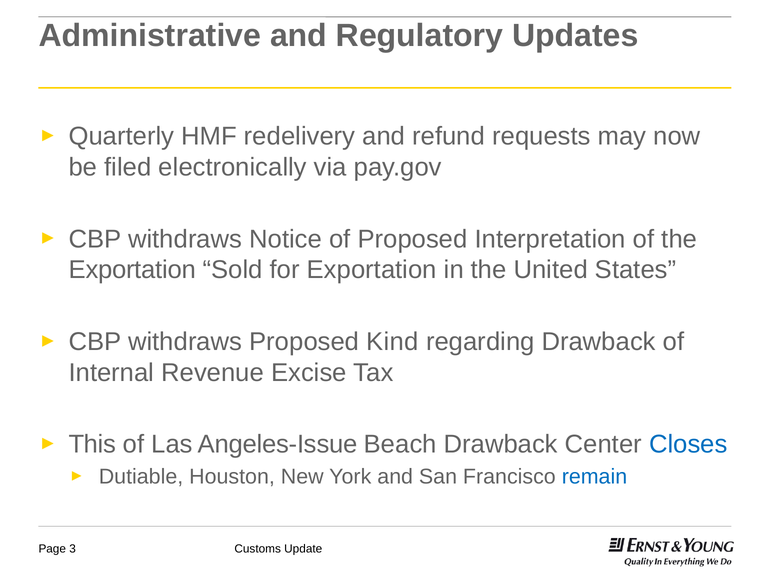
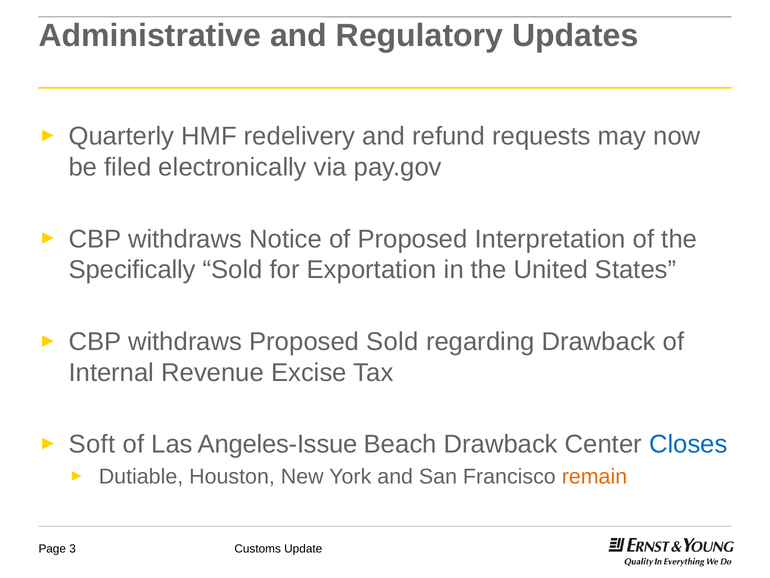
Exportation at (132, 270): Exportation -> Specifically
Proposed Kind: Kind -> Sold
This: This -> Soft
remain colour: blue -> orange
